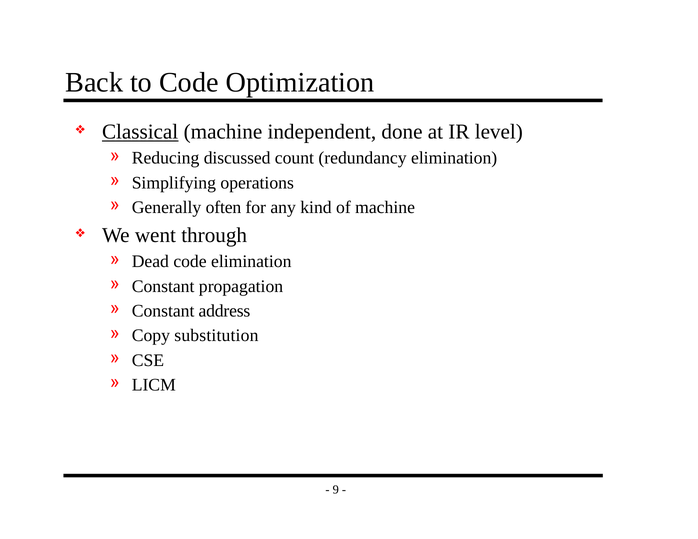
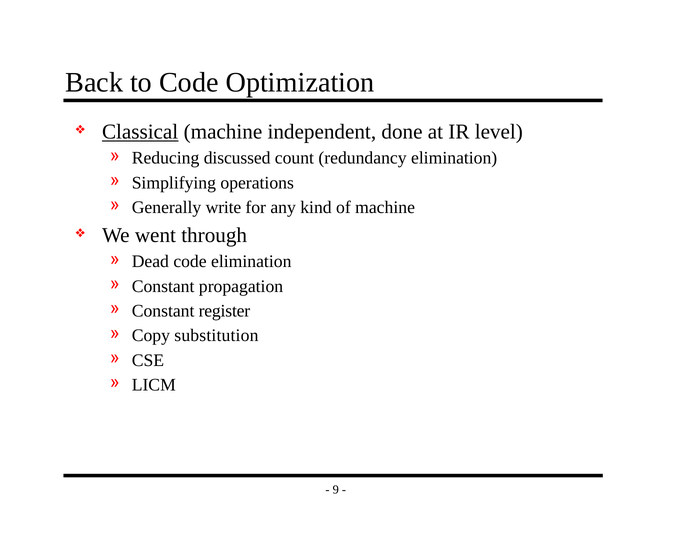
often: often -> write
address: address -> register
